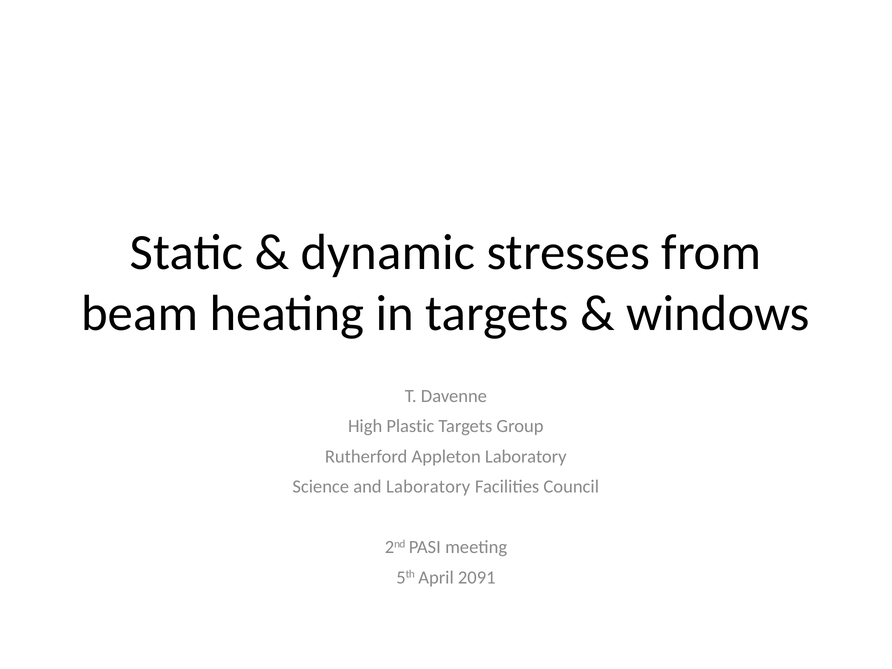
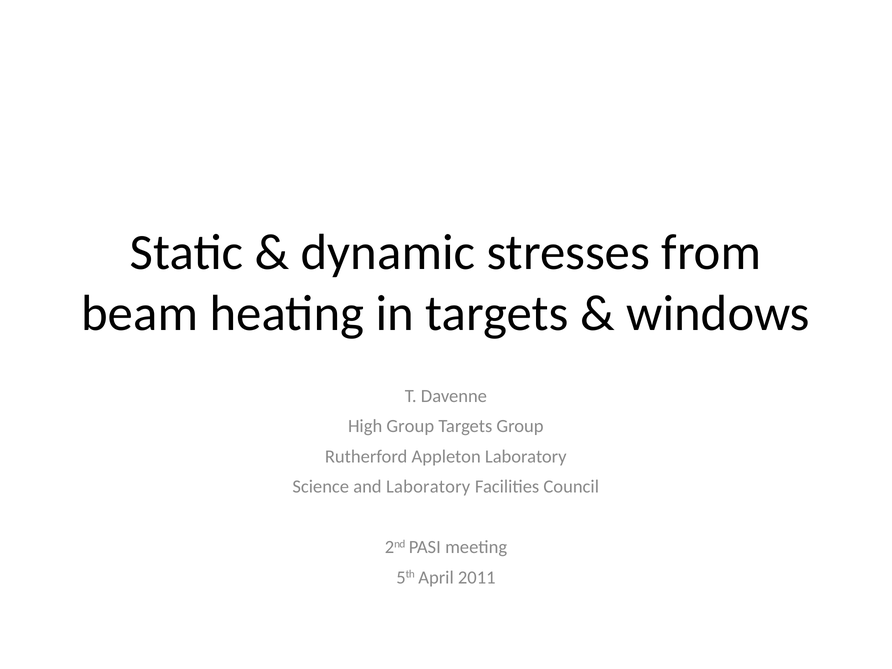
High Plastic: Plastic -> Group
2091: 2091 -> 2011
